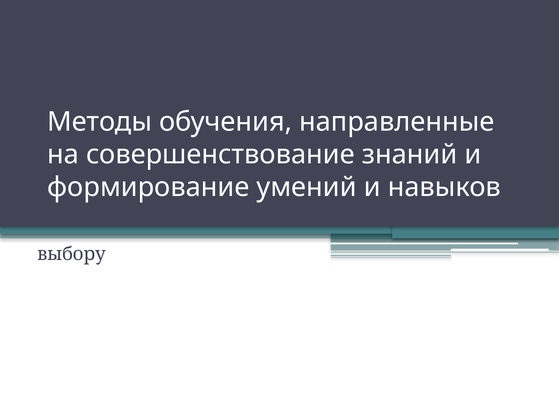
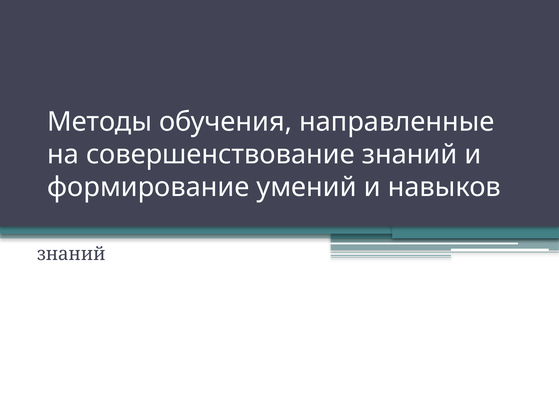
выбору at (71, 254): выбору -> знаний
